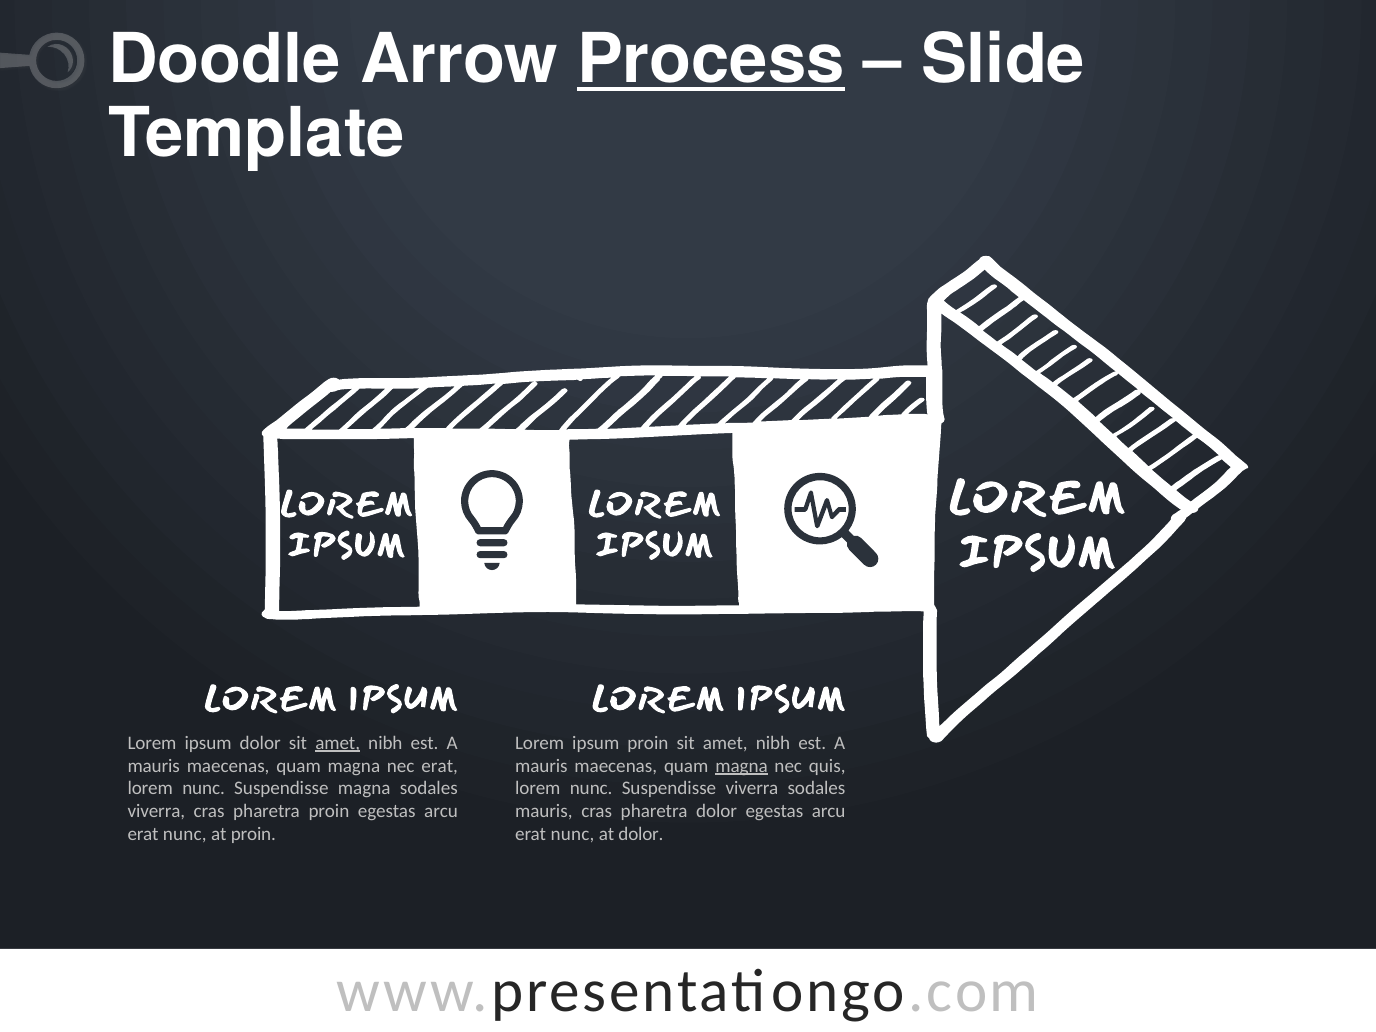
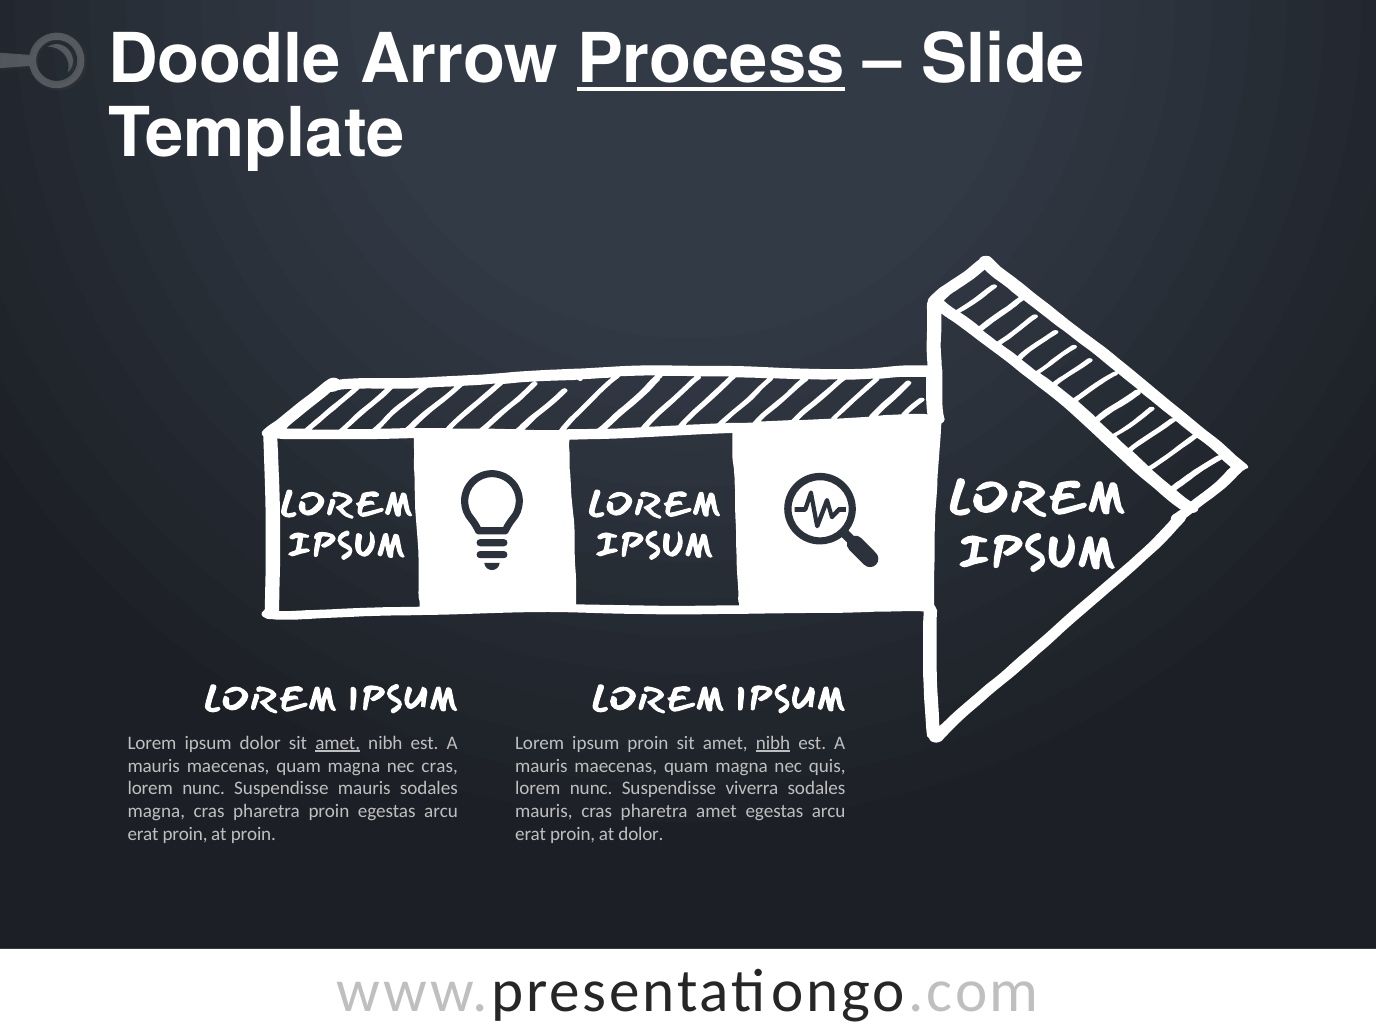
nibh at (773, 743) underline: none -> present
nec erat: erat -> cras
magna at (742, 766) underline: present -> none
Suspendisse magna: magna -> mauris
viverra at (156, 812): viverra -> magna
pharetra dolor: dolor -> amet
nunc at (185, 835): nunc -> proin
nunc at (572, 835): nunc -> proin
